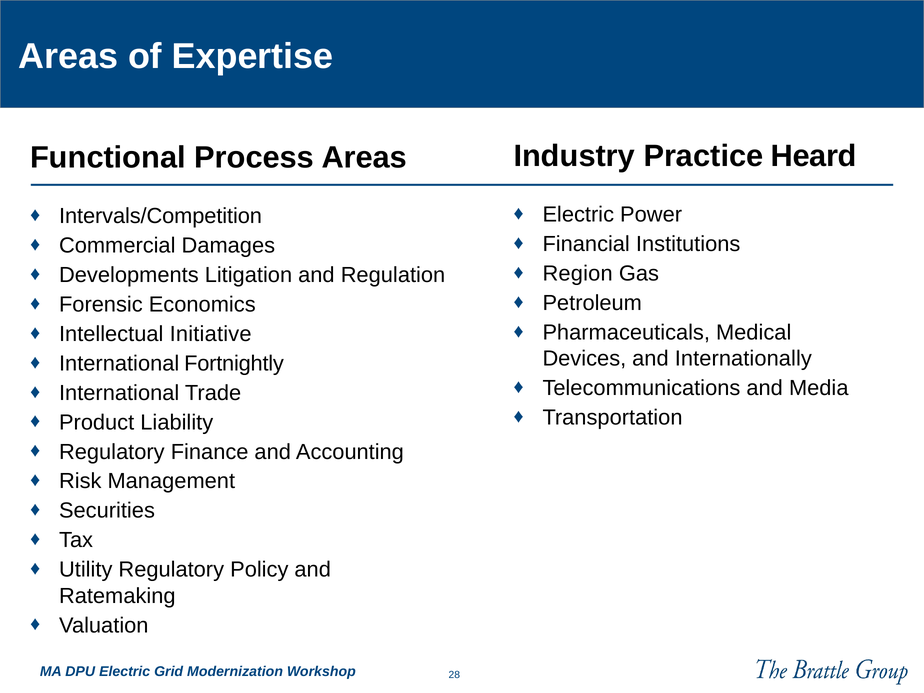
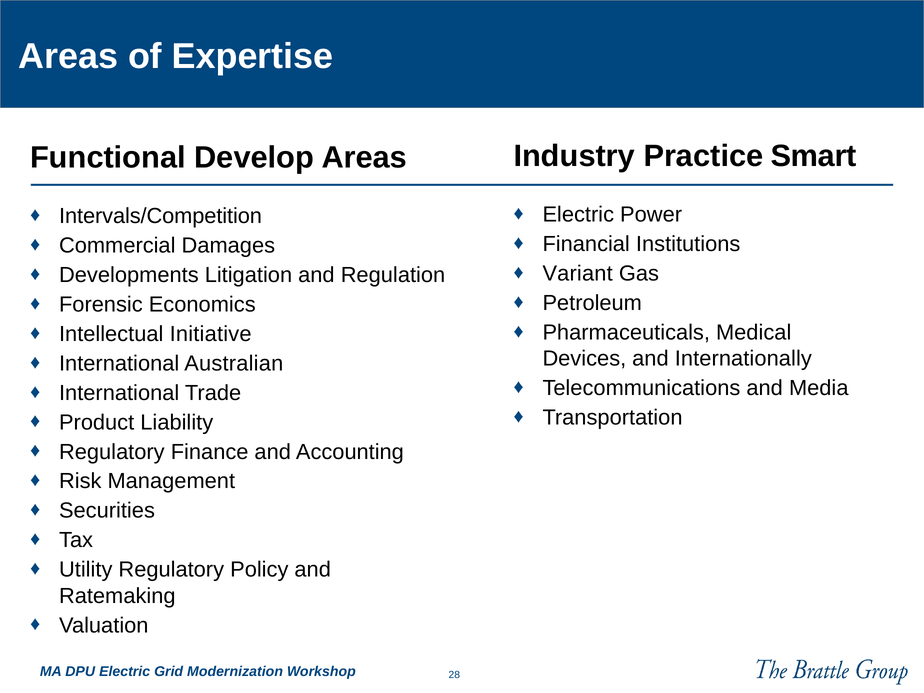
Heard: Heard -> Smart
Process: Process -> Develop
Region: Region -> Variant
Fortnightly: Fortnightly -> Australian
